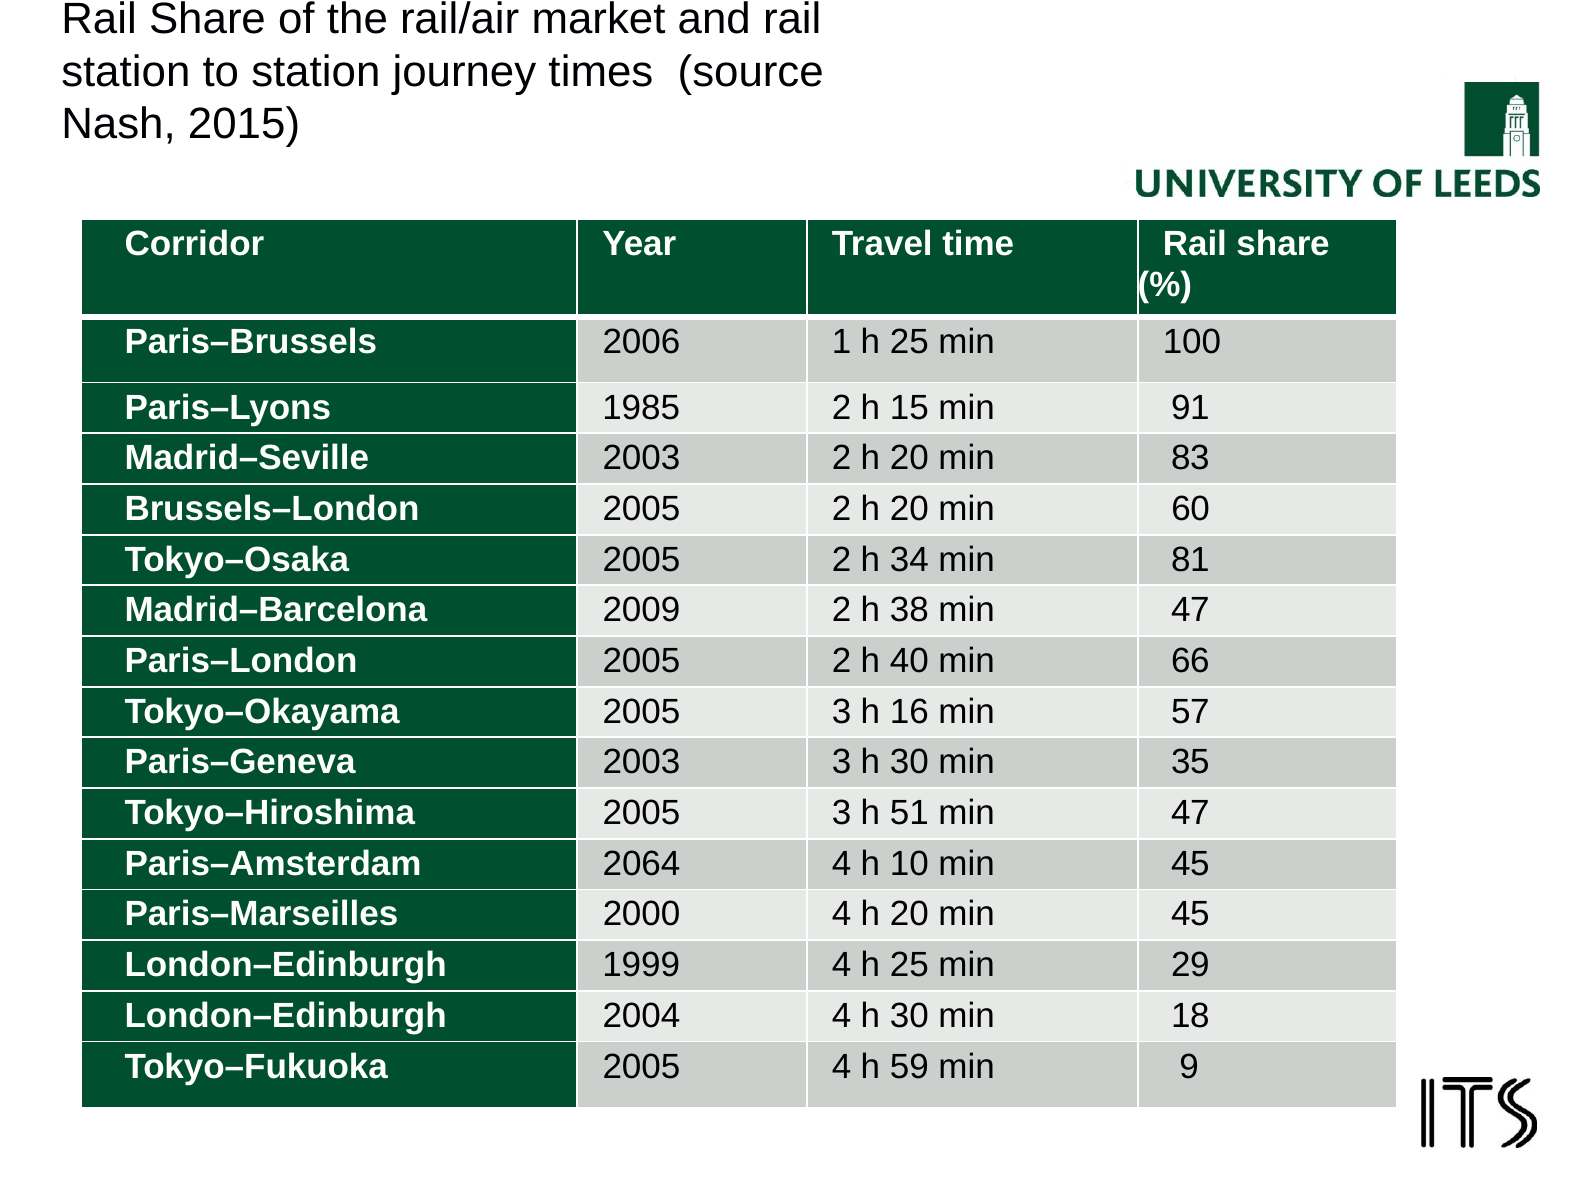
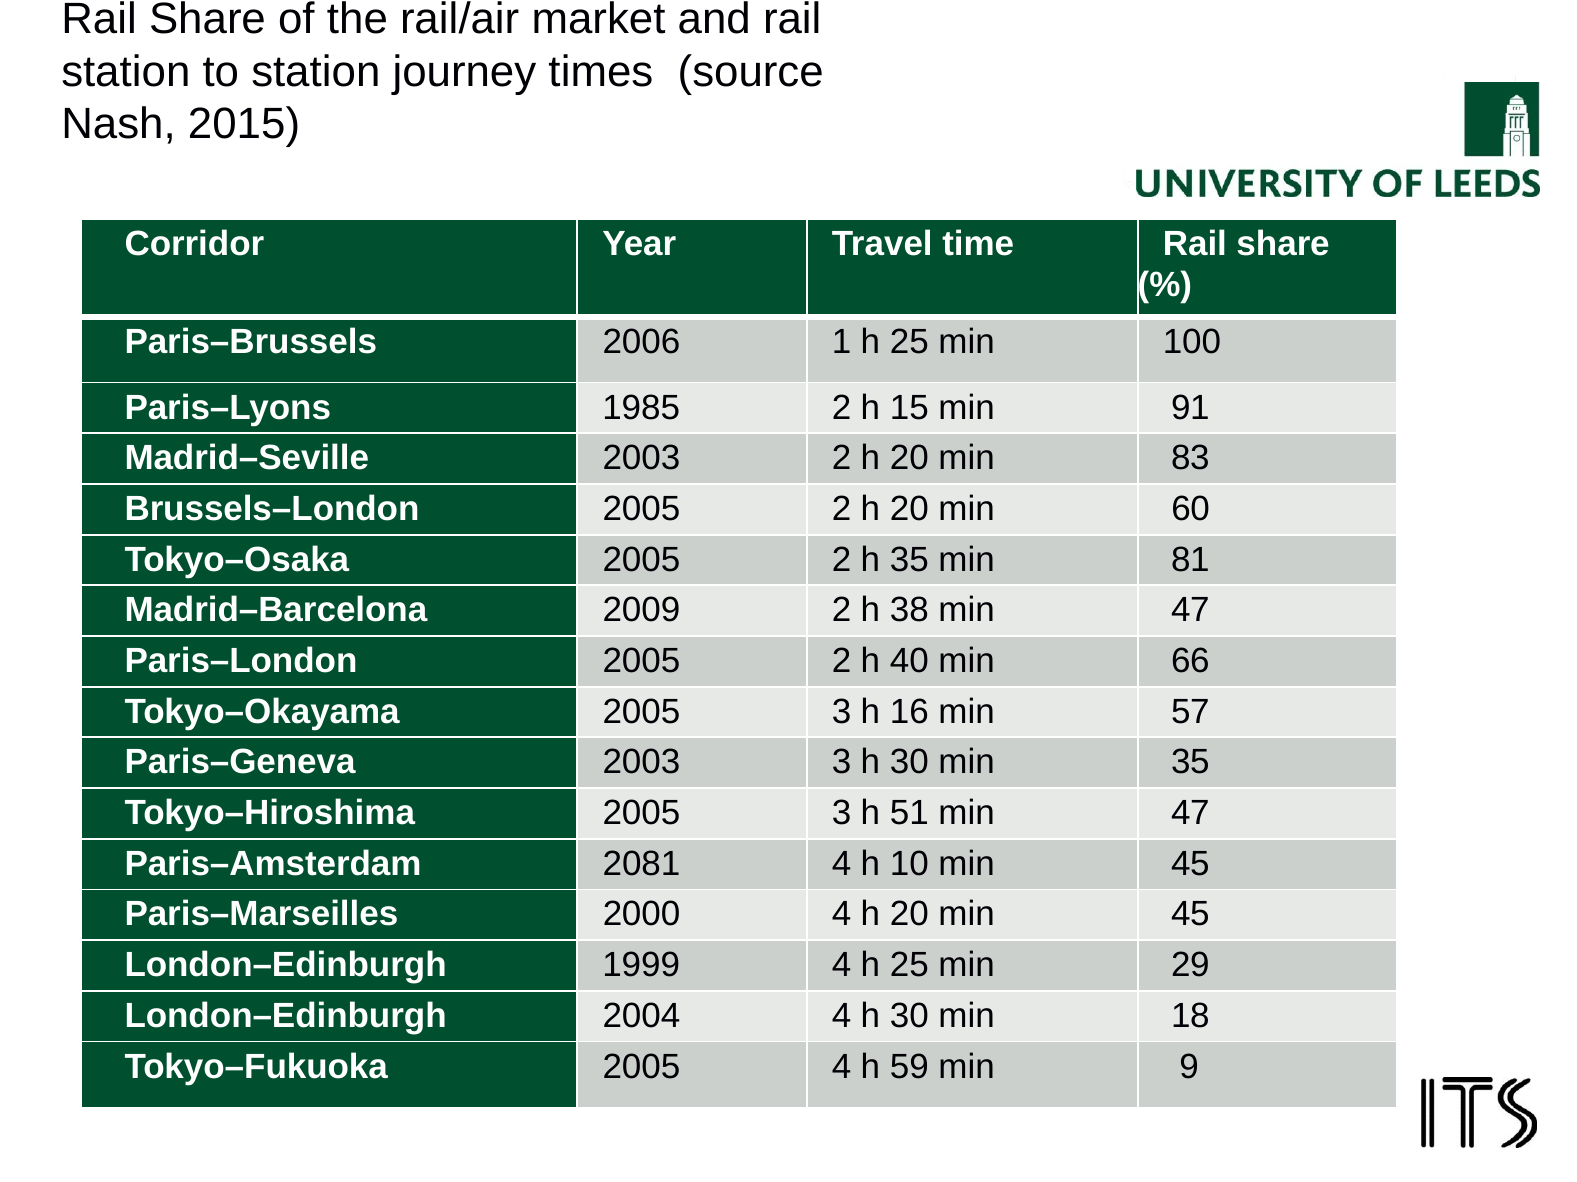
h 34: 34 -> 35
2064: 2064 -> 2081
